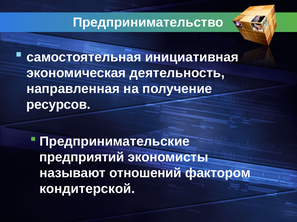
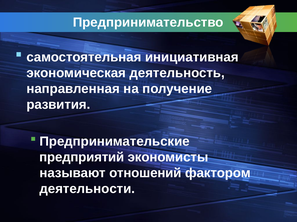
ресурсов: ресурсов -> развития
кондитерской: кондитерской -> деятельности
